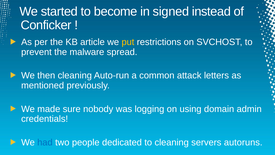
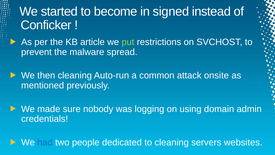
put colour: yellow -> light green
letters: letters -> onsite
autoruns: autoruns -> websites
